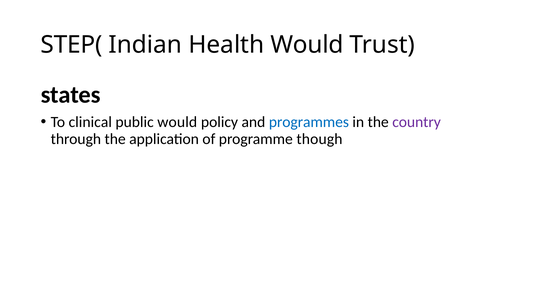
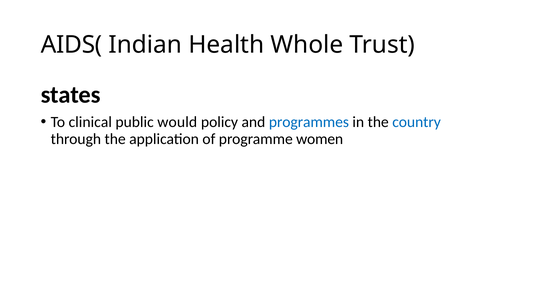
STEP(: STEP( -> AIDS(
Health Would: Would -> Whole
country colour: purple -> blue
though: though -> women
